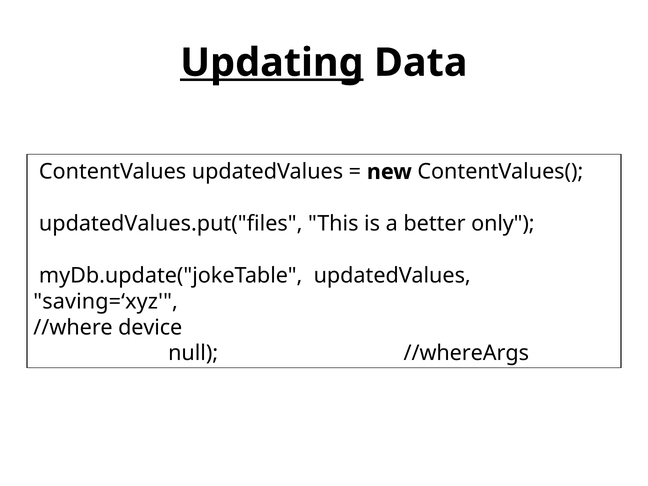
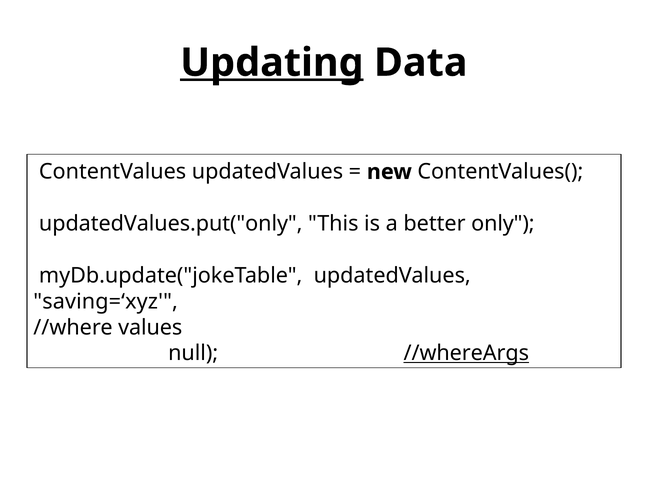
updatedValues.put("files: updatedValues.put("files -> updatedValues.put("only
device: device -> values
//whereArgs underline: none -> present
